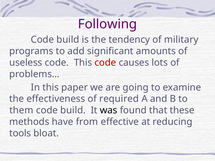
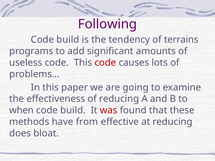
military: military -> terrains
of required: required -> reducing
them: them -> when
was colour: black -> red
tools: tools -> does
